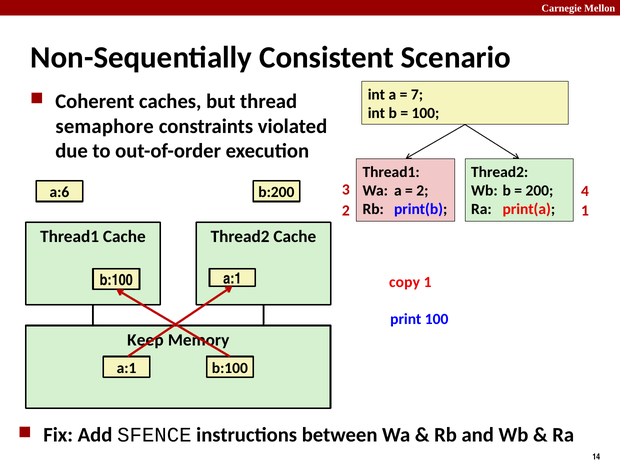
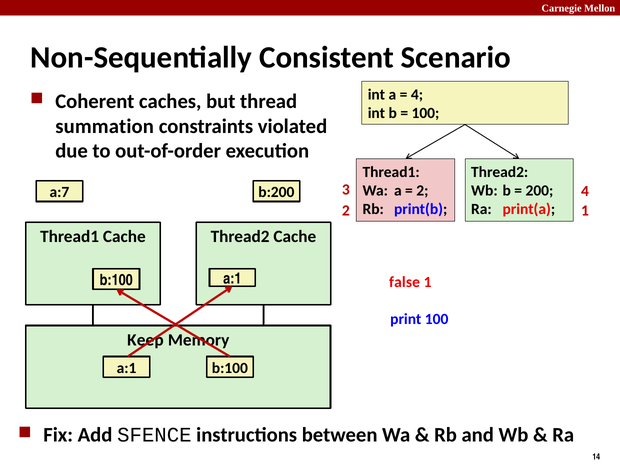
7 at (417, 95): 7 -> 4
semaphore: semaphore -> summation
a:6: a:6 -> a:7
copy: copy -> false
